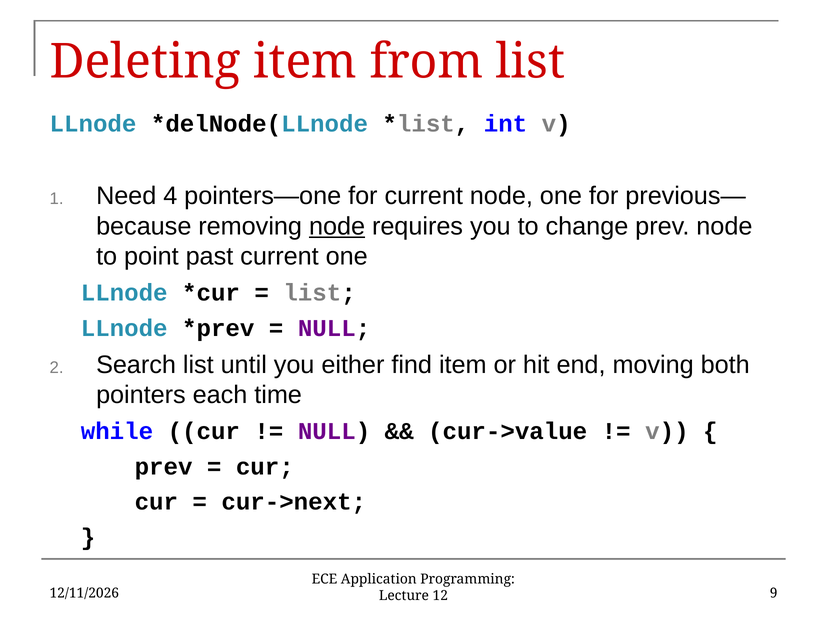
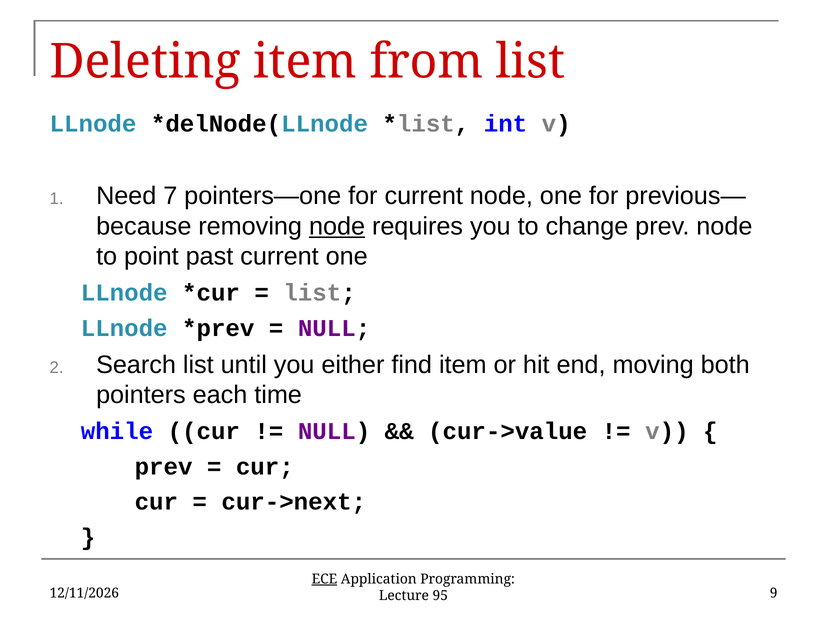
4: 4 -> 7
ECE underline: none -> present
12: 12 -> 95
